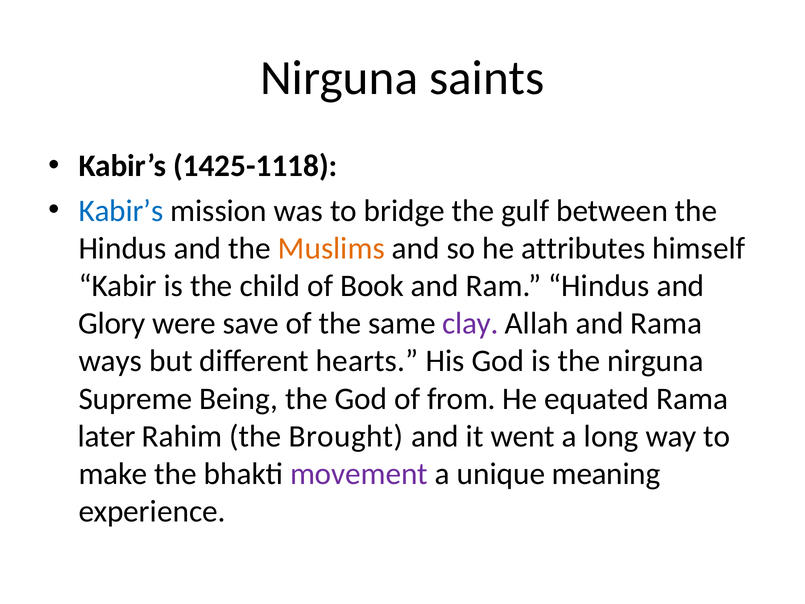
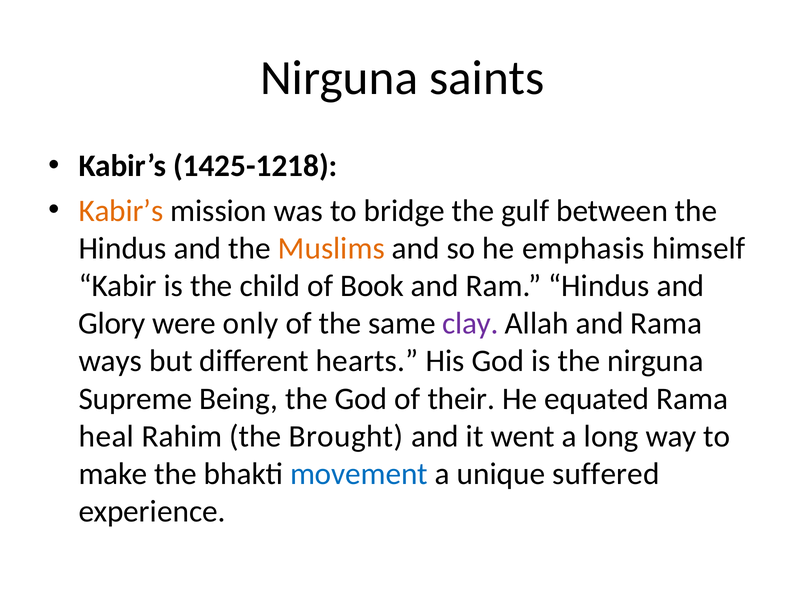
1425-1118: 1425-1118 -> 1425-1218
Kabir’s at (121, 211) colour: blue -> orange
attributes: attributes -> emphasis
save: save -> only
from: from -> their
later: later -> heal
movement colour: purple -> blue
meaning: meaning -> suffered
